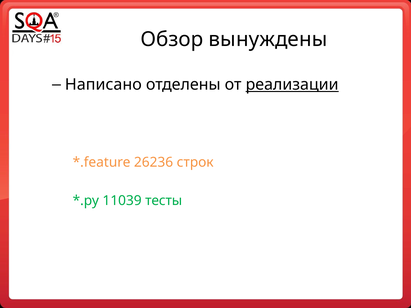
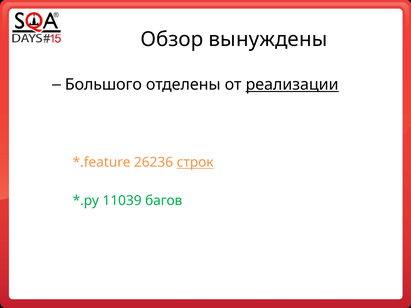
Написано: Написано -> Большого
строк underline: none -> present
тесты: тесты -> багов
